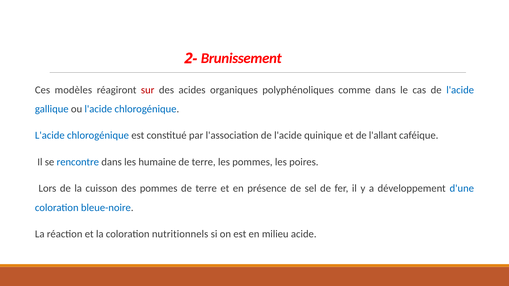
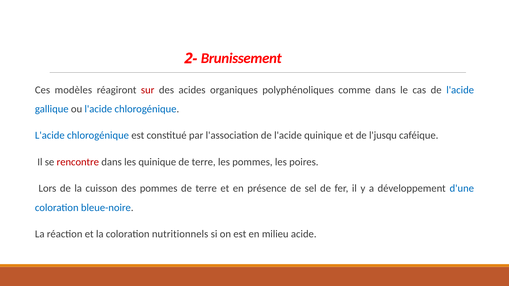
l'allant: l'allant -> l'jusqu
rencontre colour: blue -> red
les humaine: humaine -> quinique
